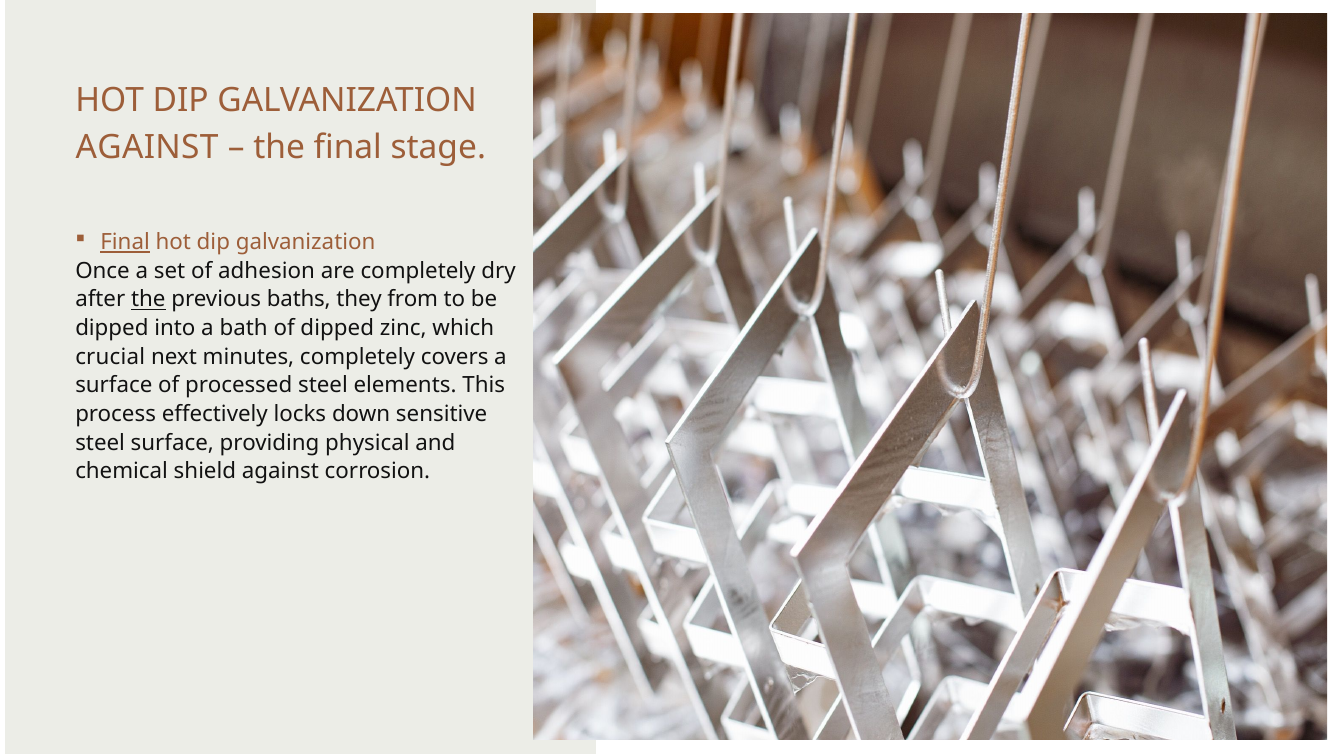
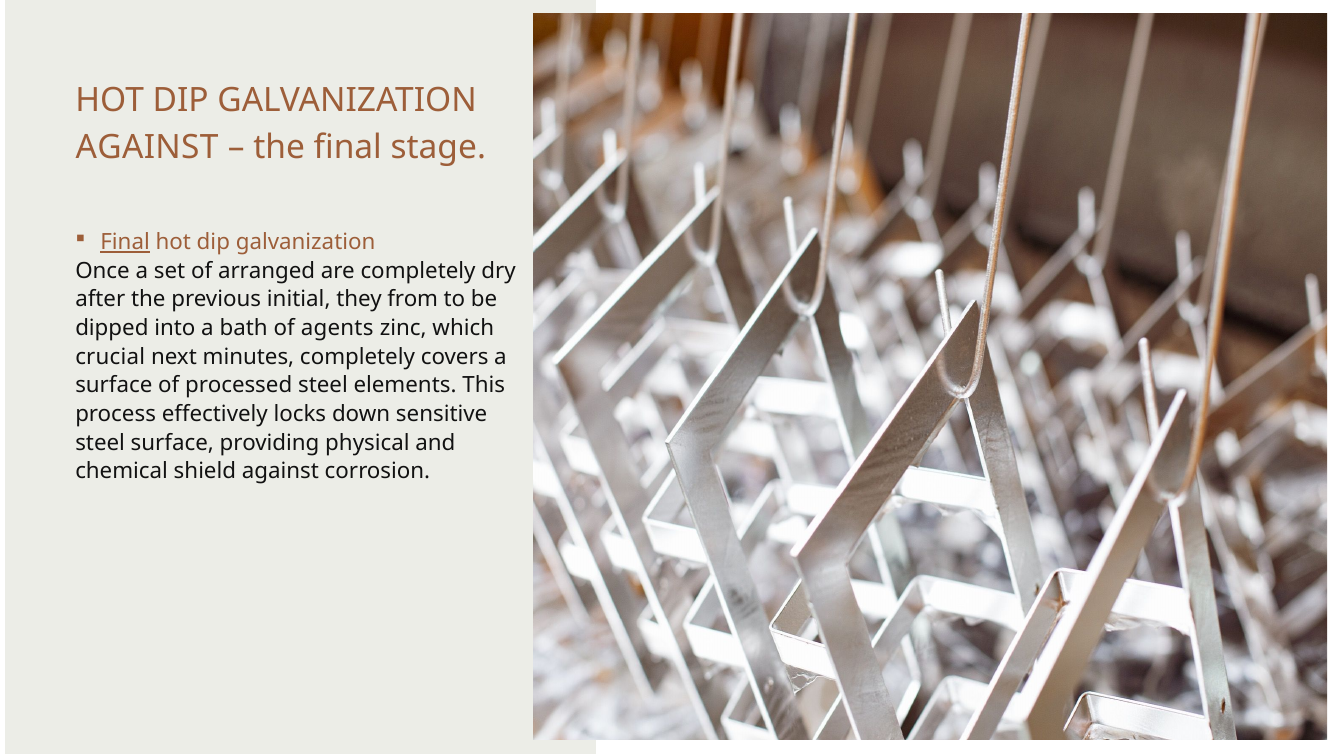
adhesion: adhesion -> arranged
the at (148, 299) underline: present -> none
baths: baths -> initial
of dipped: dipped -> agents
